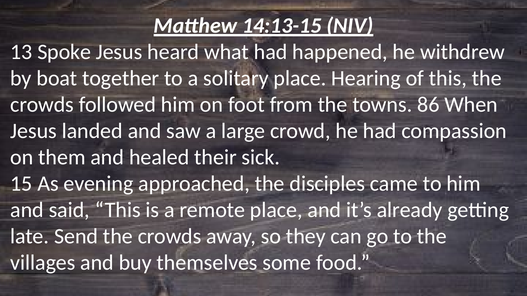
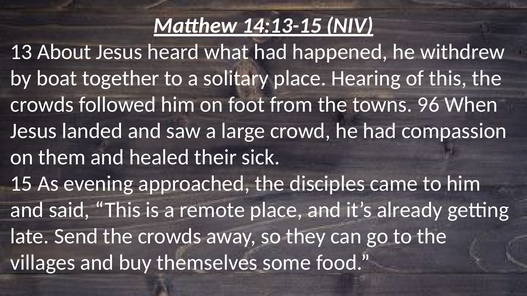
Spoke: Spoke -> About
86: 86 -> 96
